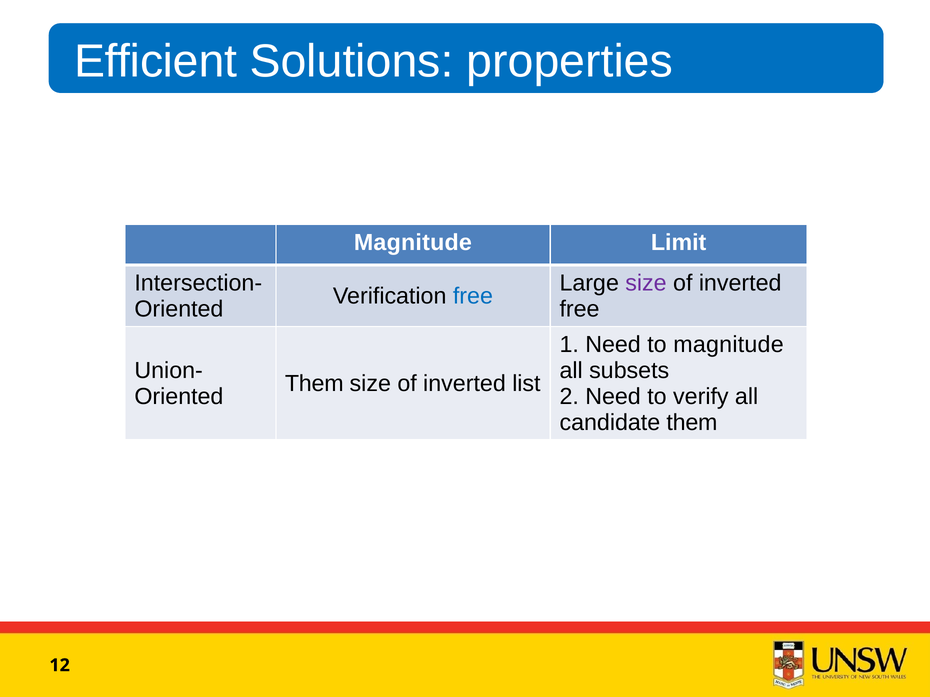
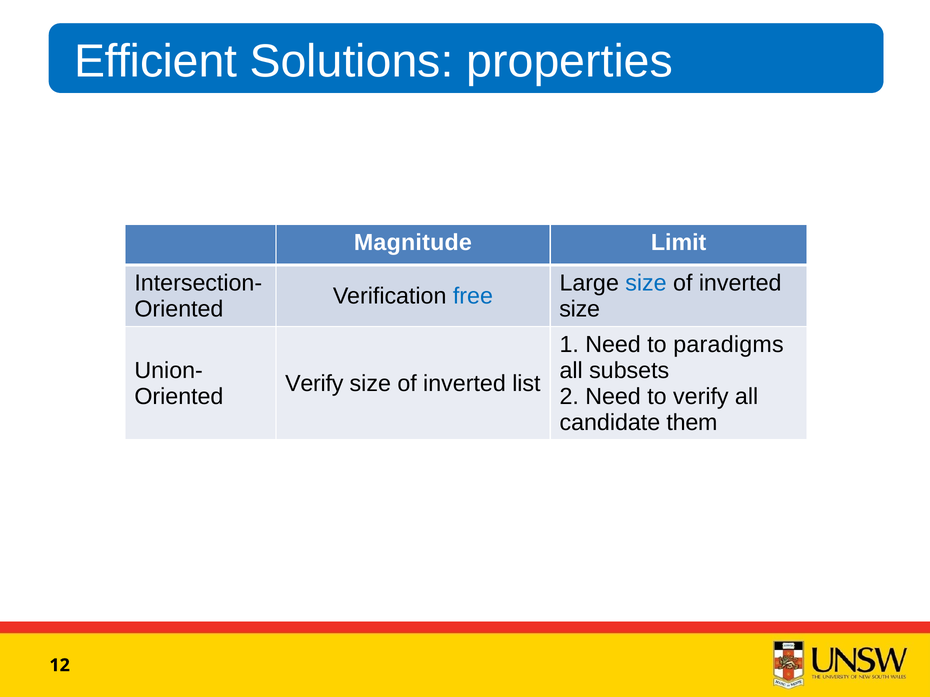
size at (646, 283) colour: purple -> blue
free at (580, 309): free -> size
to magnitude: magnitude -> paradigms
Them at (314, 384): Them -> Verify
